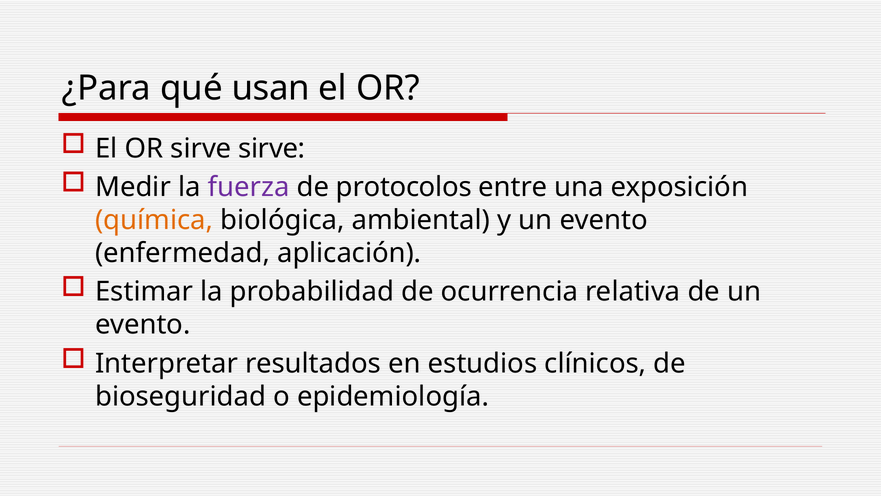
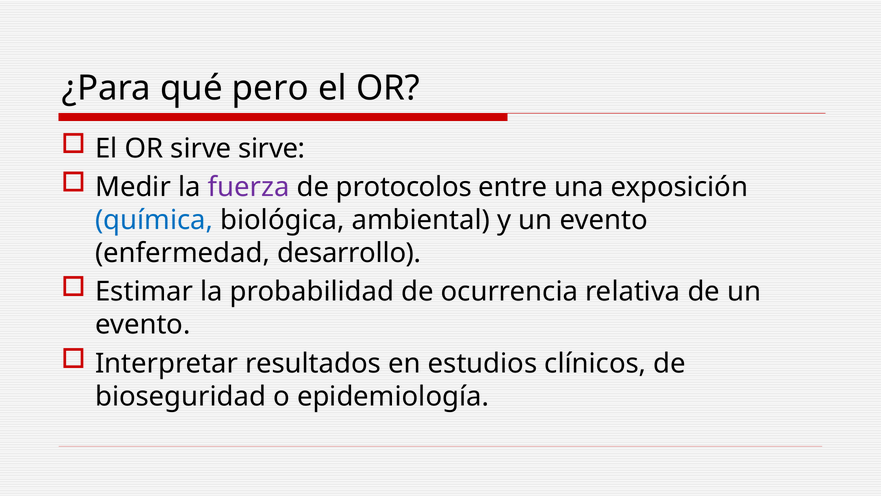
usan: usan -> pero
química colour: orange -> blue
aplicación: aplicación -> desarrollo
